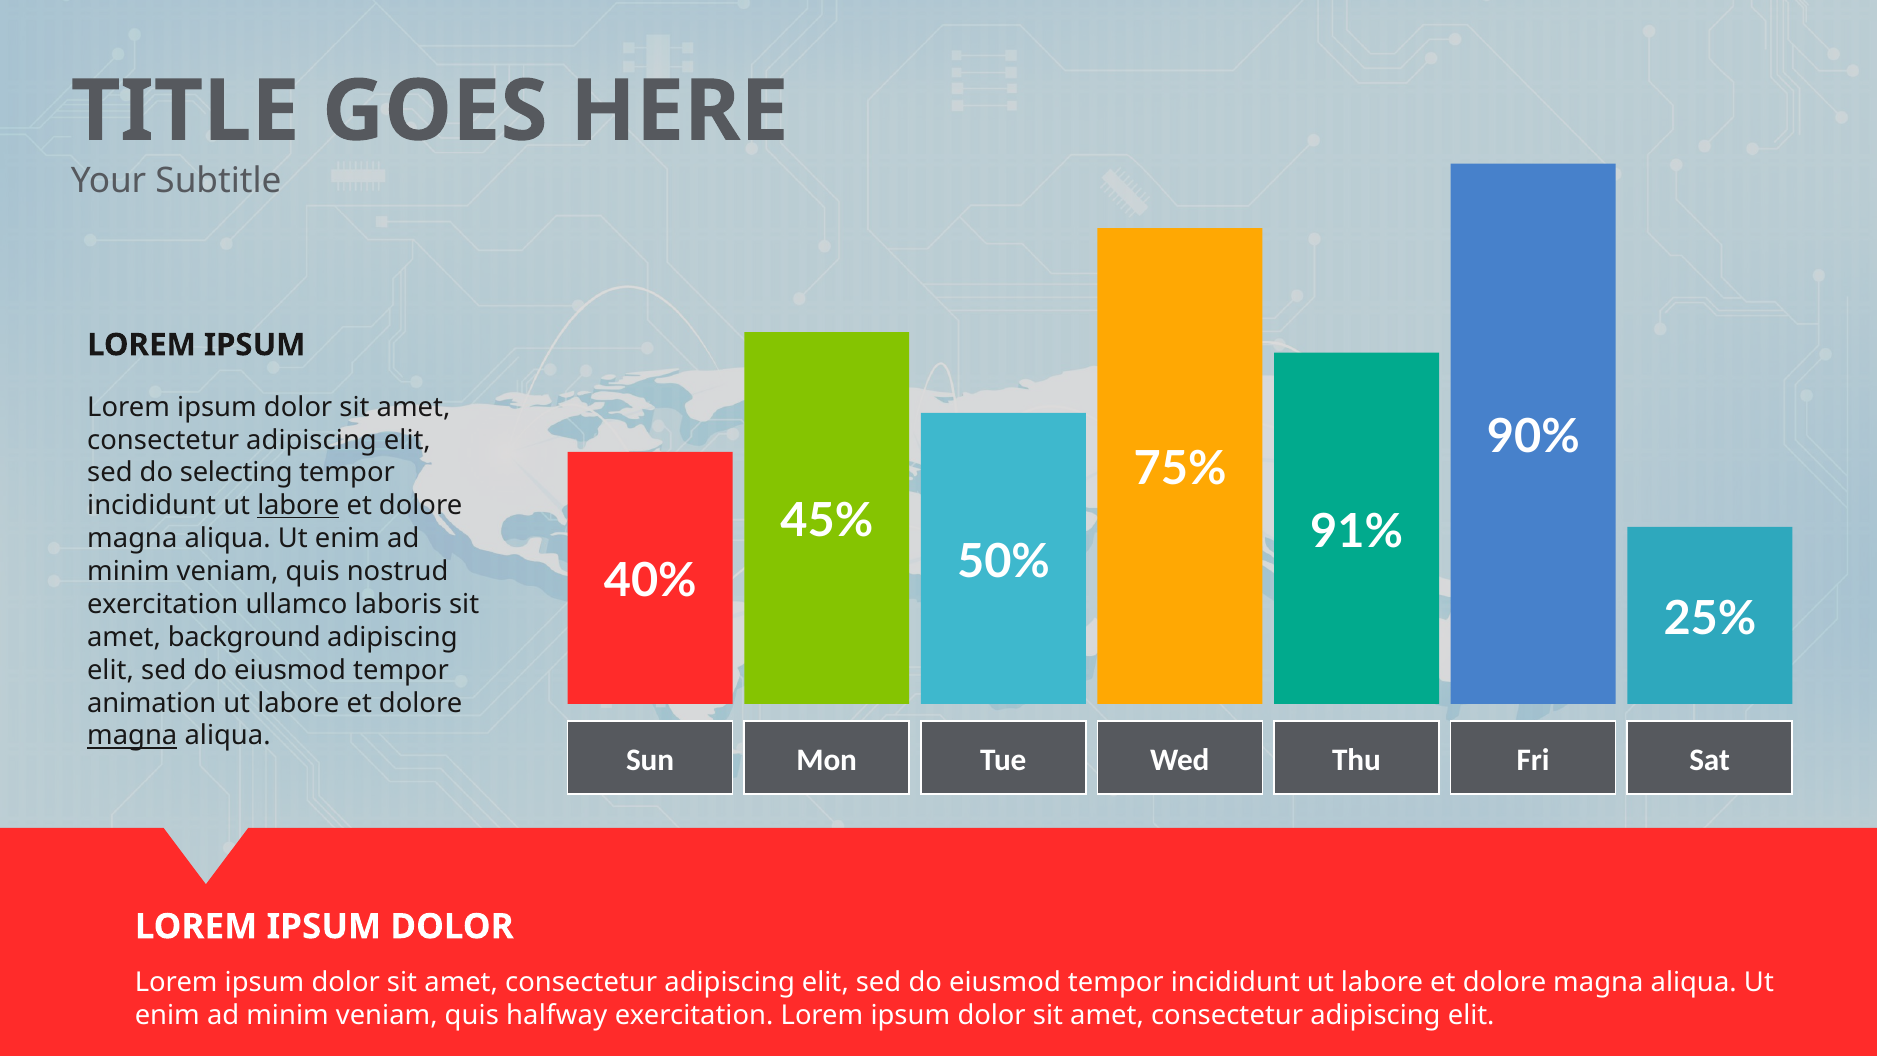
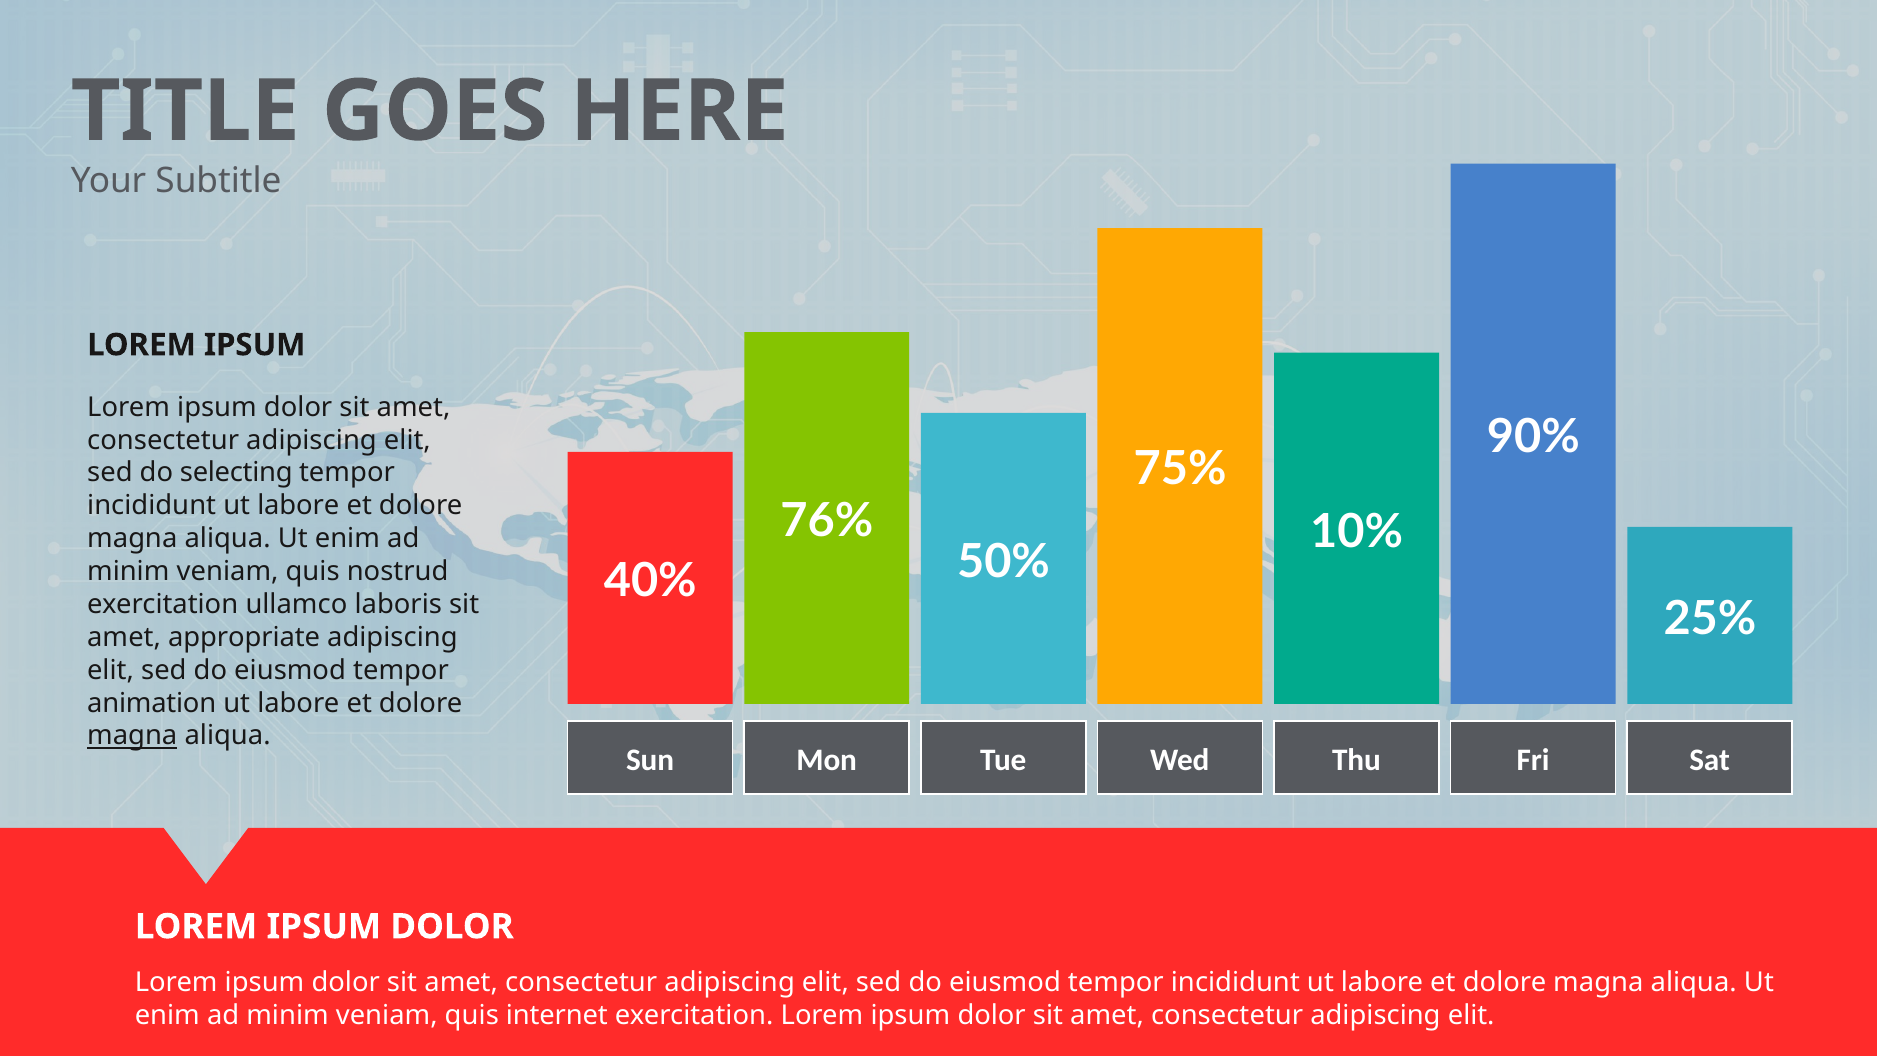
labore at (298, 506) underline: present -> none
45%: 45% -> 76%
91%: 91% -> 10%
background: background -> appropriate
halfway: halfway -> internet
